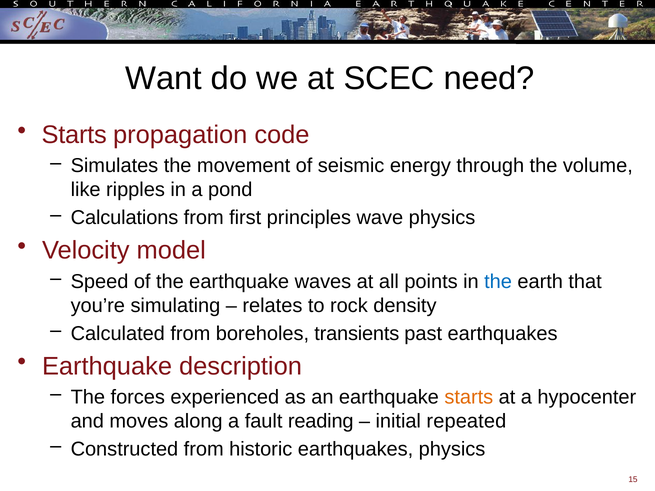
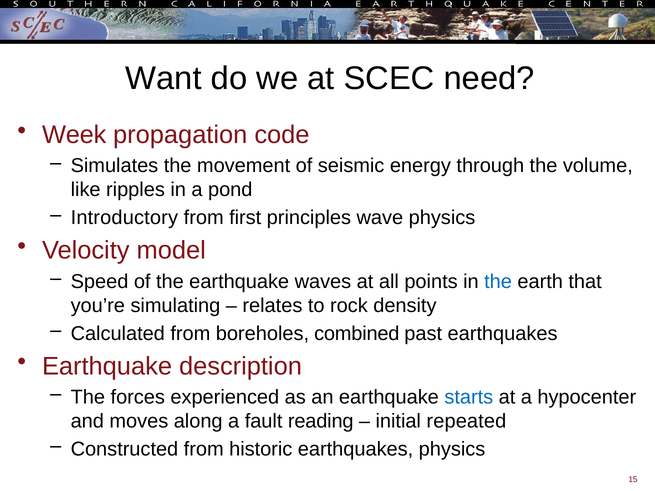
Starts at (74, 135): Starts -> Week
Calculations: Calculations -> Introductory
transients: transients -> combined
starts at (469, 397) colour: orange -> blue
